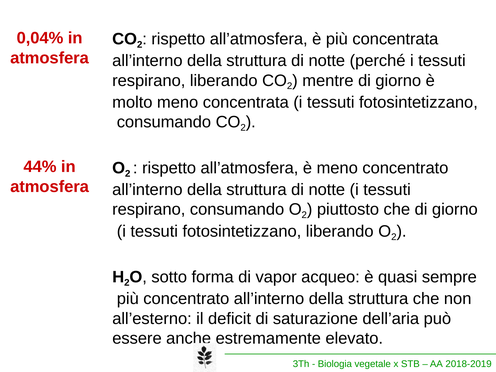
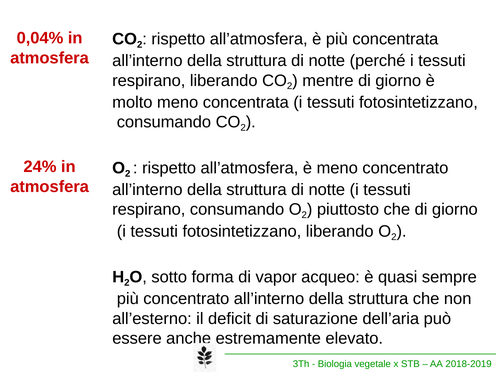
44%: 44% -> 24%
